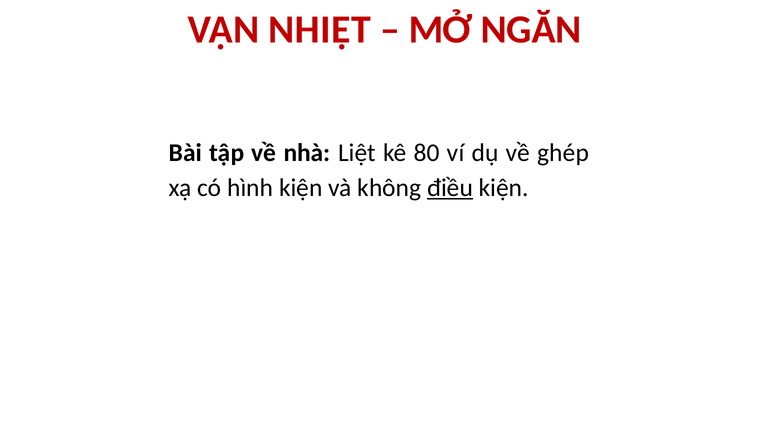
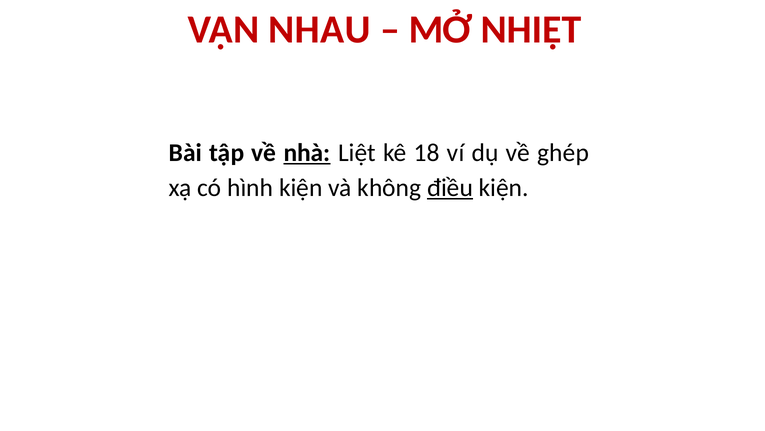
NHIỆT: NHIỆT -> NHAU
NGĂN: NGĂN -> NHIỆT
nhà underline: none -> present
80: 80 -> 18
